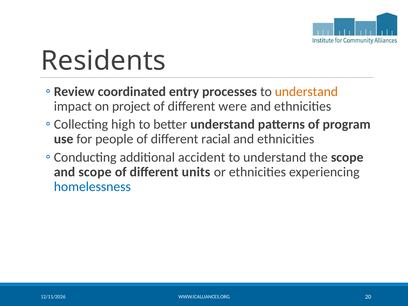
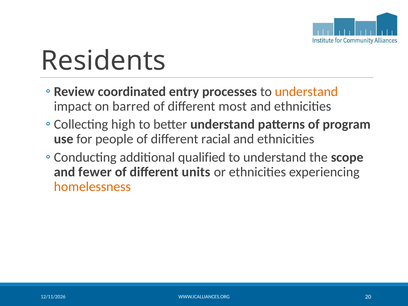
project: project -> barred
were: were -> most
accident: accident -> qualified
and scope: scope -> fewer
homelessness colour: blue -> orange
